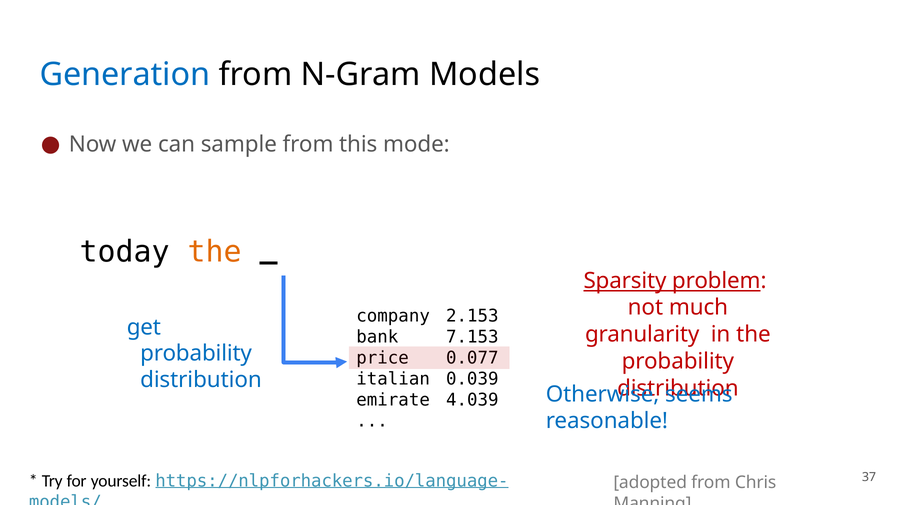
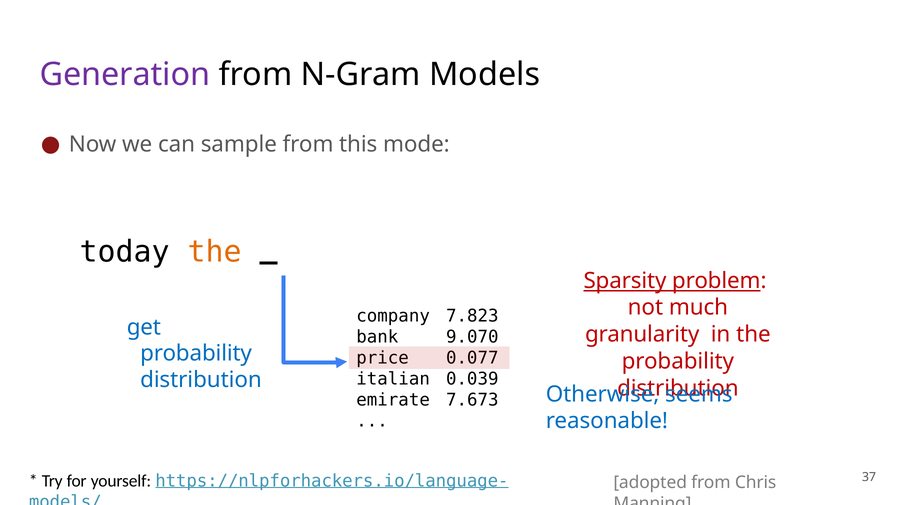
Generation colour: blue -> purple
2.153: 2.153 -> 7.823
7.153: 7.153 -> 9.070
4.039: 4.039 -> 7.673
